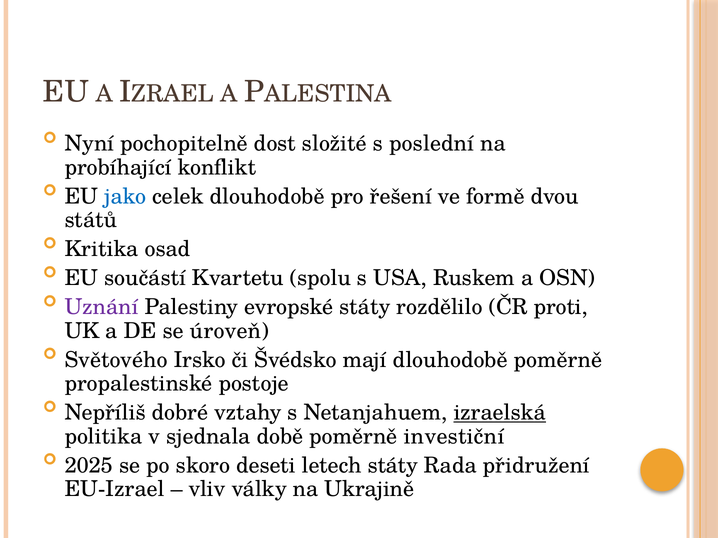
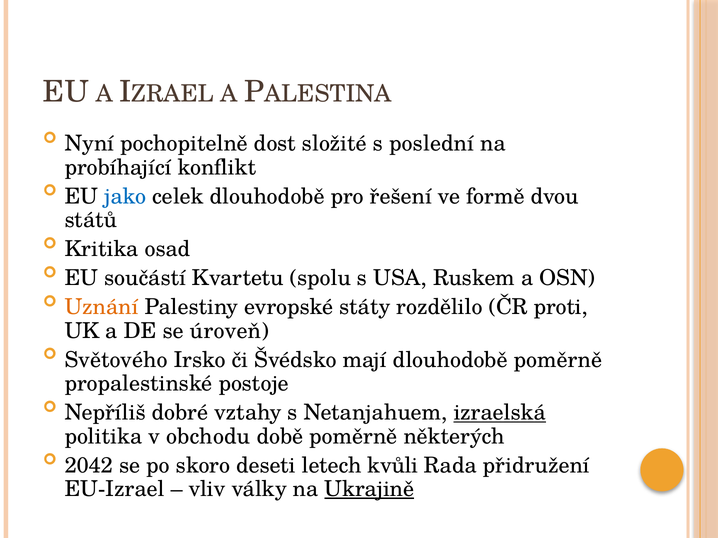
Uznání colour: purple -> orange
sjednala: sjednala -> obchodu
investiční: investiční -> některých
2025: 2025 -> 2042
letech státy: státy -> kvůli
Ukrajině underline: none -> present
